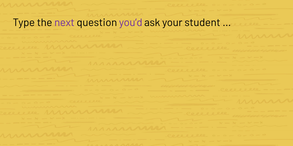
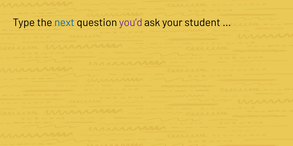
next colour: purple -> blue
